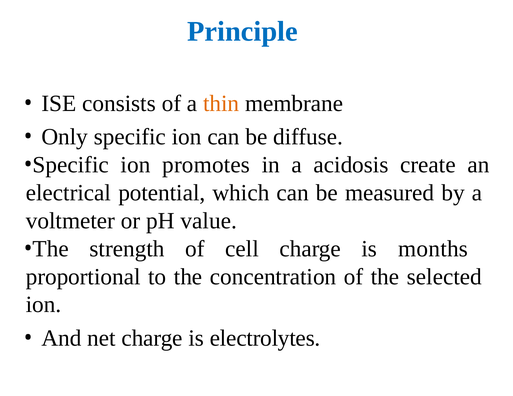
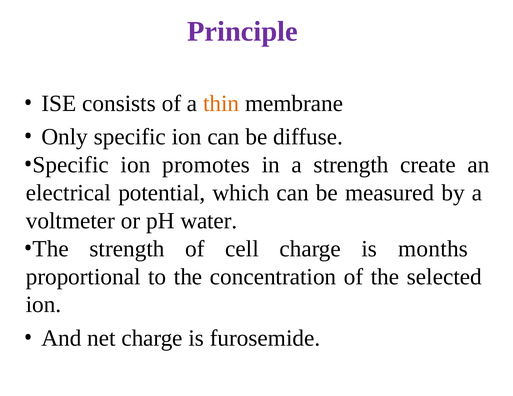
Principle colour: blue -> purple
a acidosis: acidosis -> strength
value: value -> water
electrolytes: electrolytes -> furosemide
